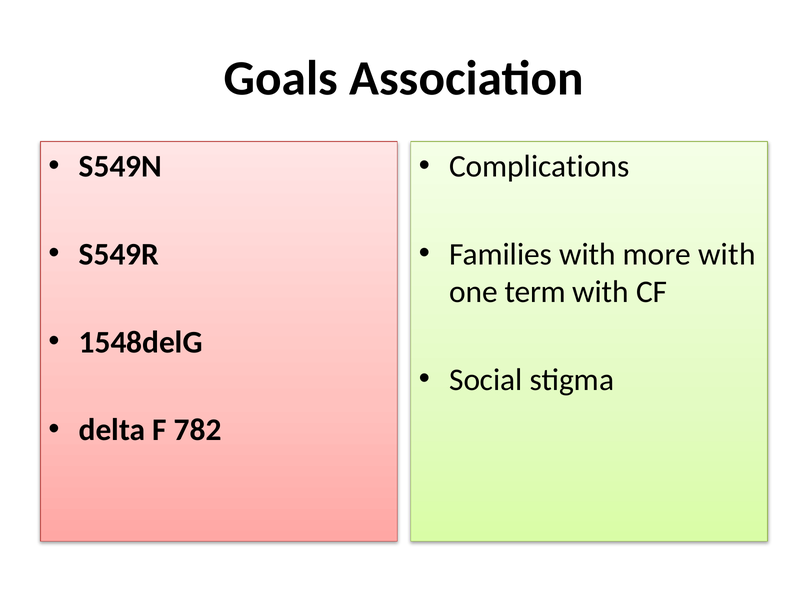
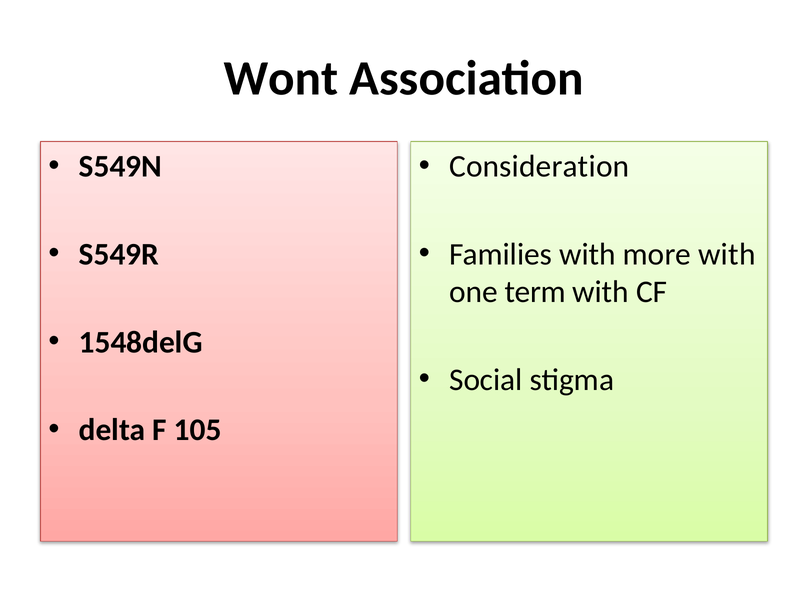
Goals: Goals -> Wont
Complications: Complications -> Consideration
782: 782 -> 105
